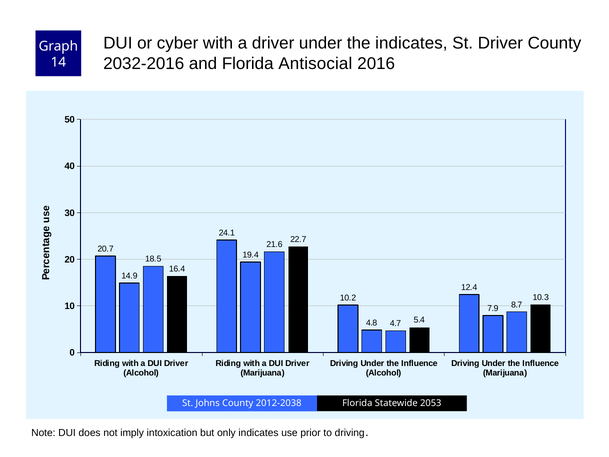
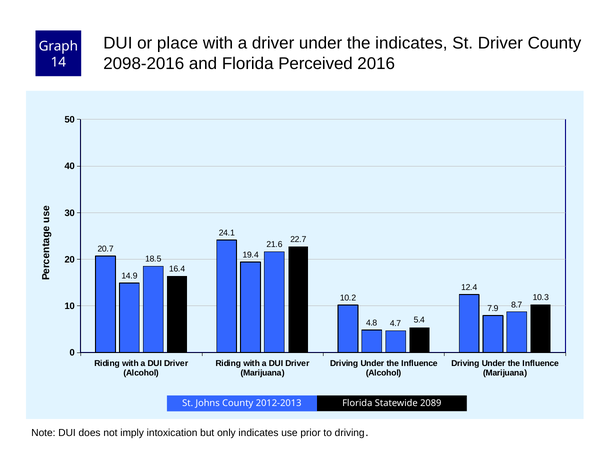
cyber: cyber -> place
2032-2016: 2032-2016 -> 2098-2016
Antisocial: Antisocial -> Perceived
2012-2038: 2012-2038 -> 2012-2013
2053: 2053 -> 2089
